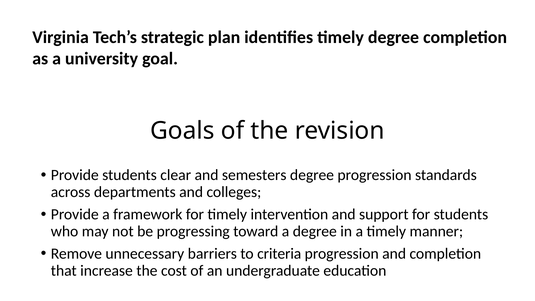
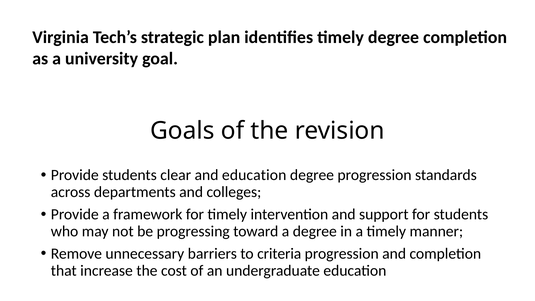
and semesters: semesters -> education
